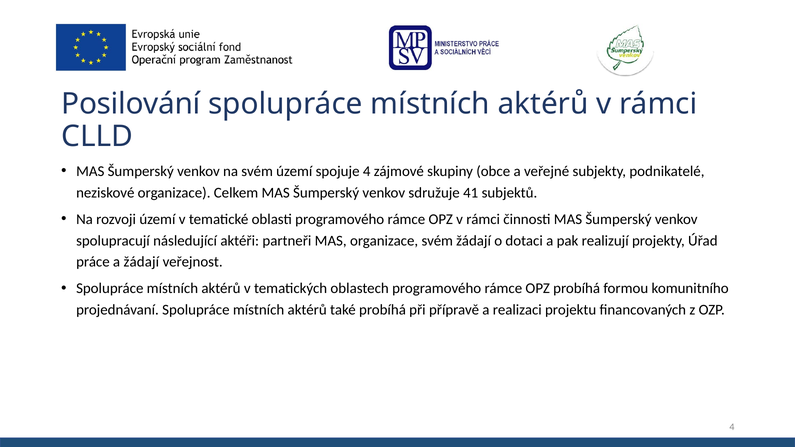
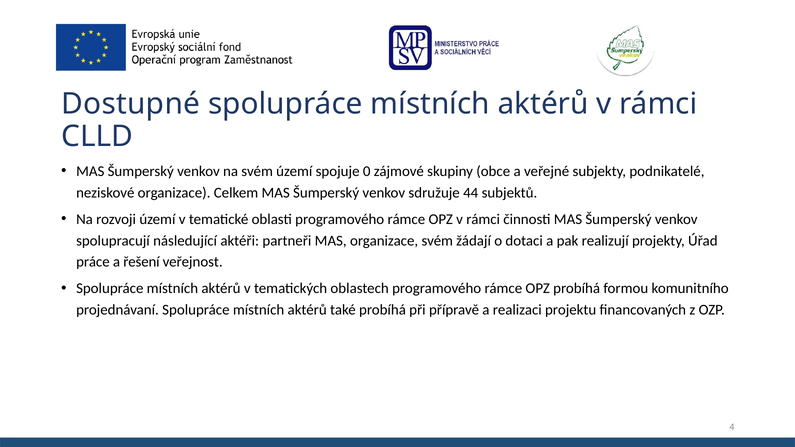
Posilování: Posilování -> Dostupné
spojuje 4: 4 -> 0
41: 41 -> 44
a žádají: žádají -> řešení
